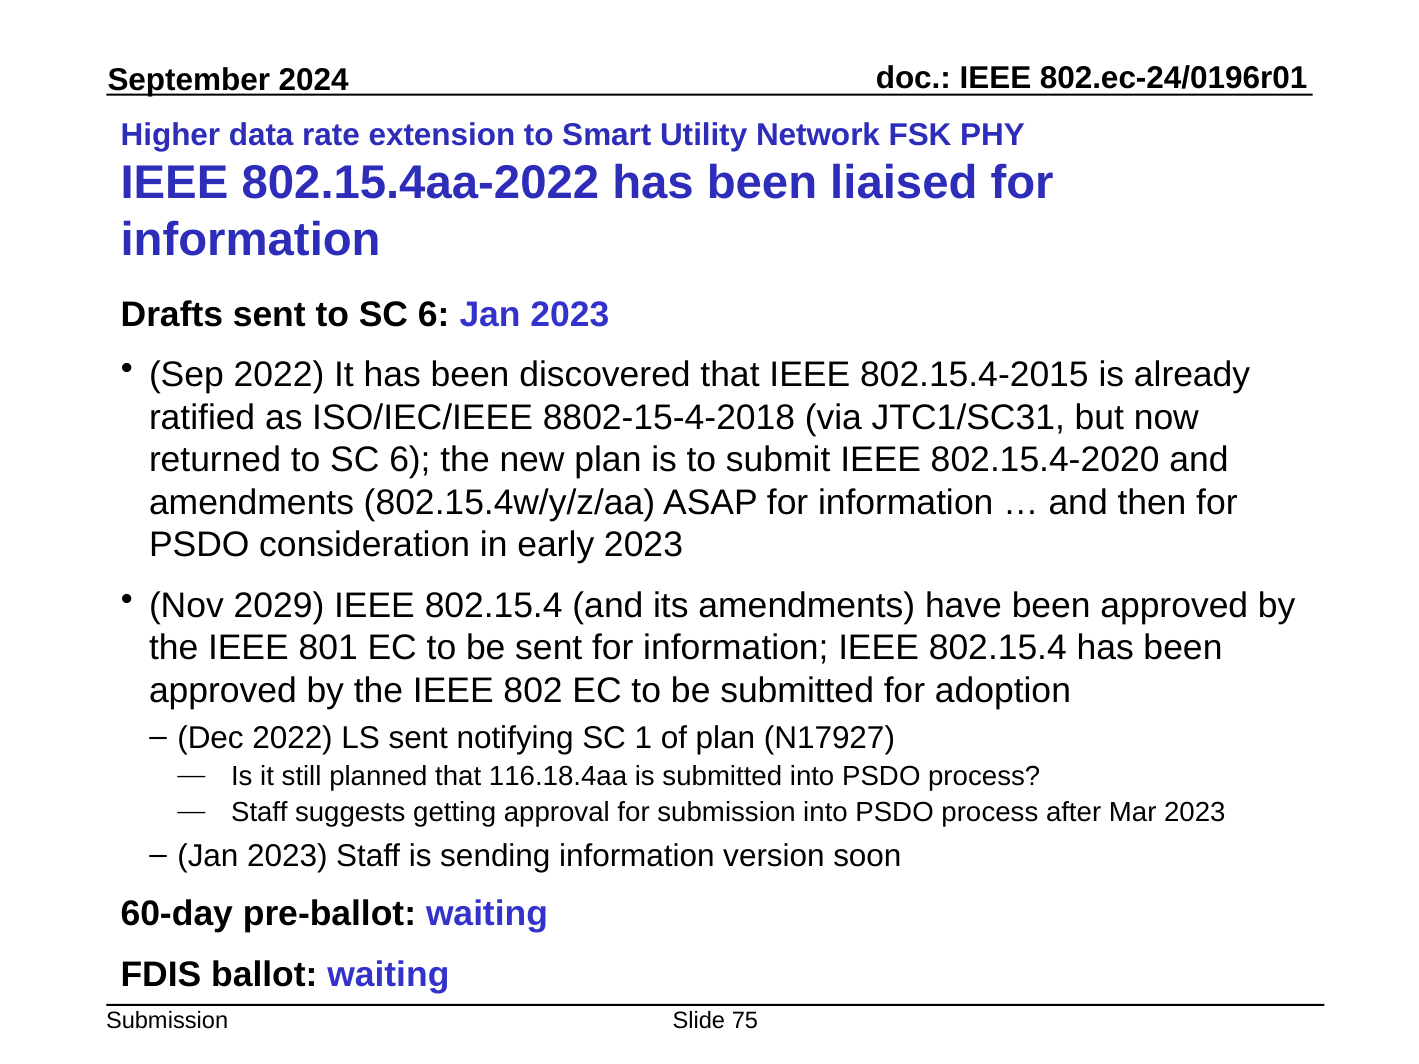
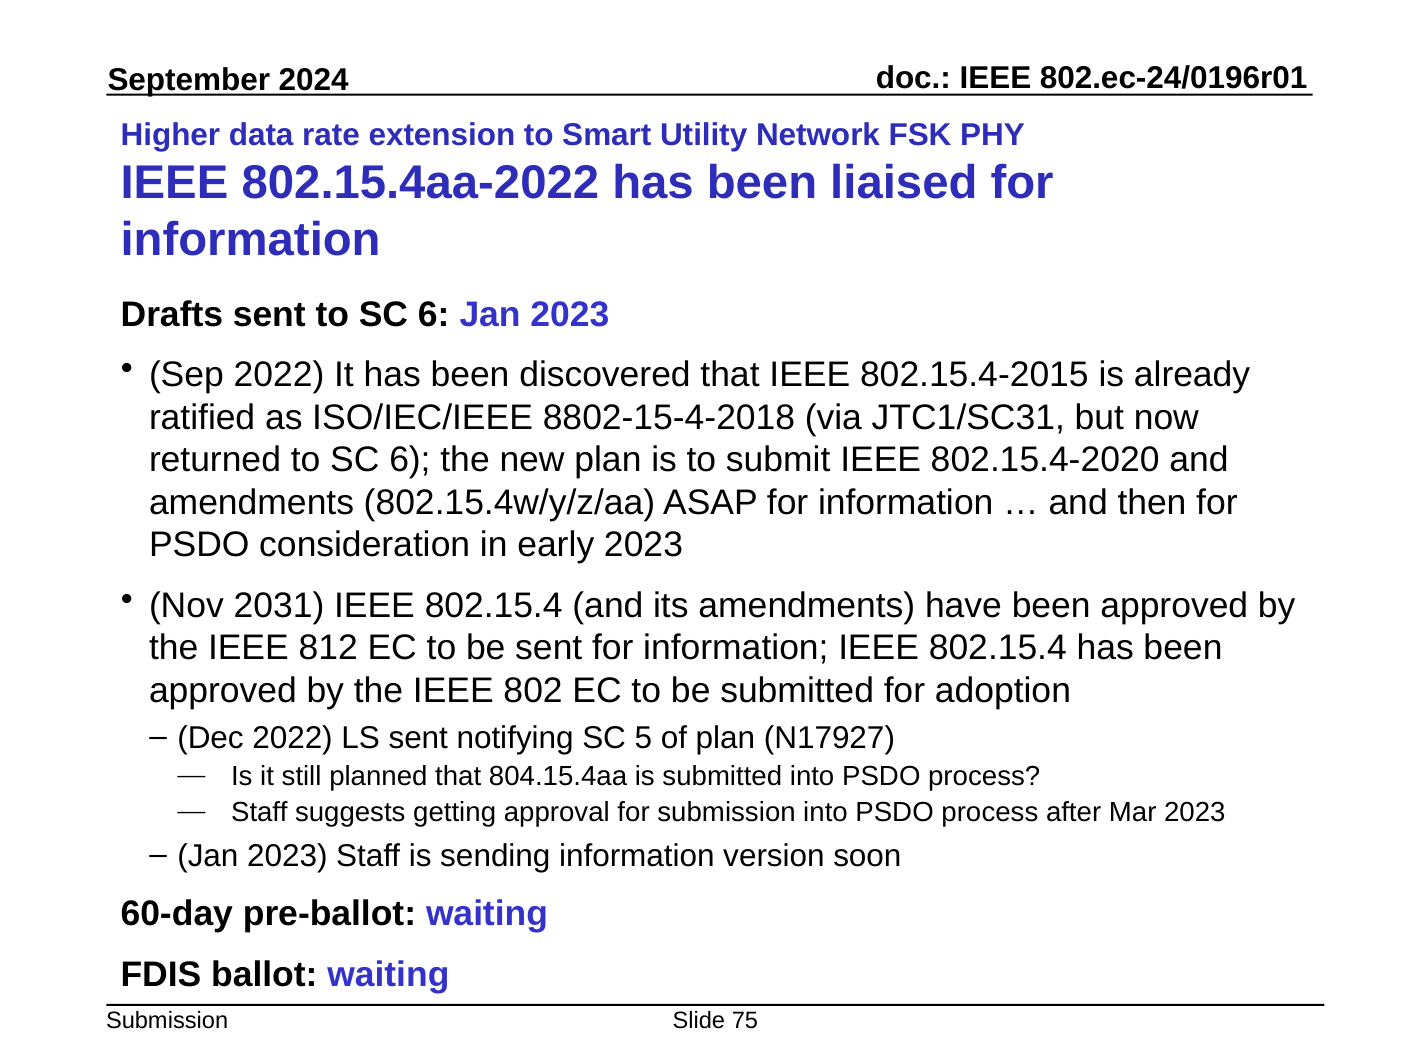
2029: 2029 -> 2031
801: 801 -> 812
1: 1 -> 5
116.18.4aa: 116.18.4aa -> 804.15.4aa
